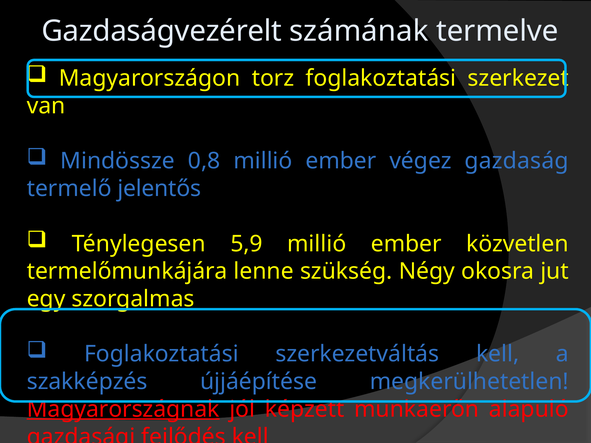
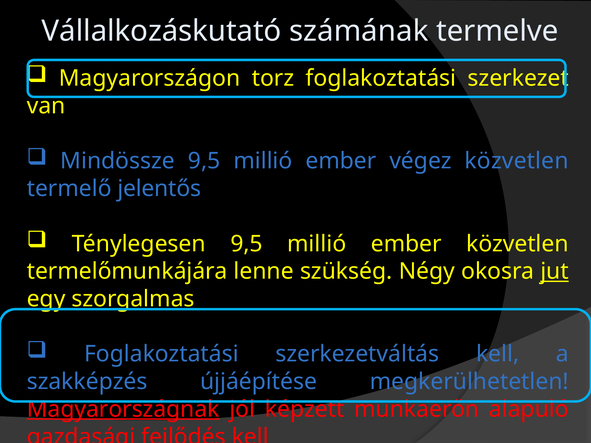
Gazdaságvezérelt: Gazdaságvezérelt -> Vállalkozáskutató
Mindössze 0,8: 0,8 -> 9,5
végez gazdaság: gazdaság -> közvetlen
Ténylegesen 5,9: 5,9 -> 9,5
jut underline: none -> present
